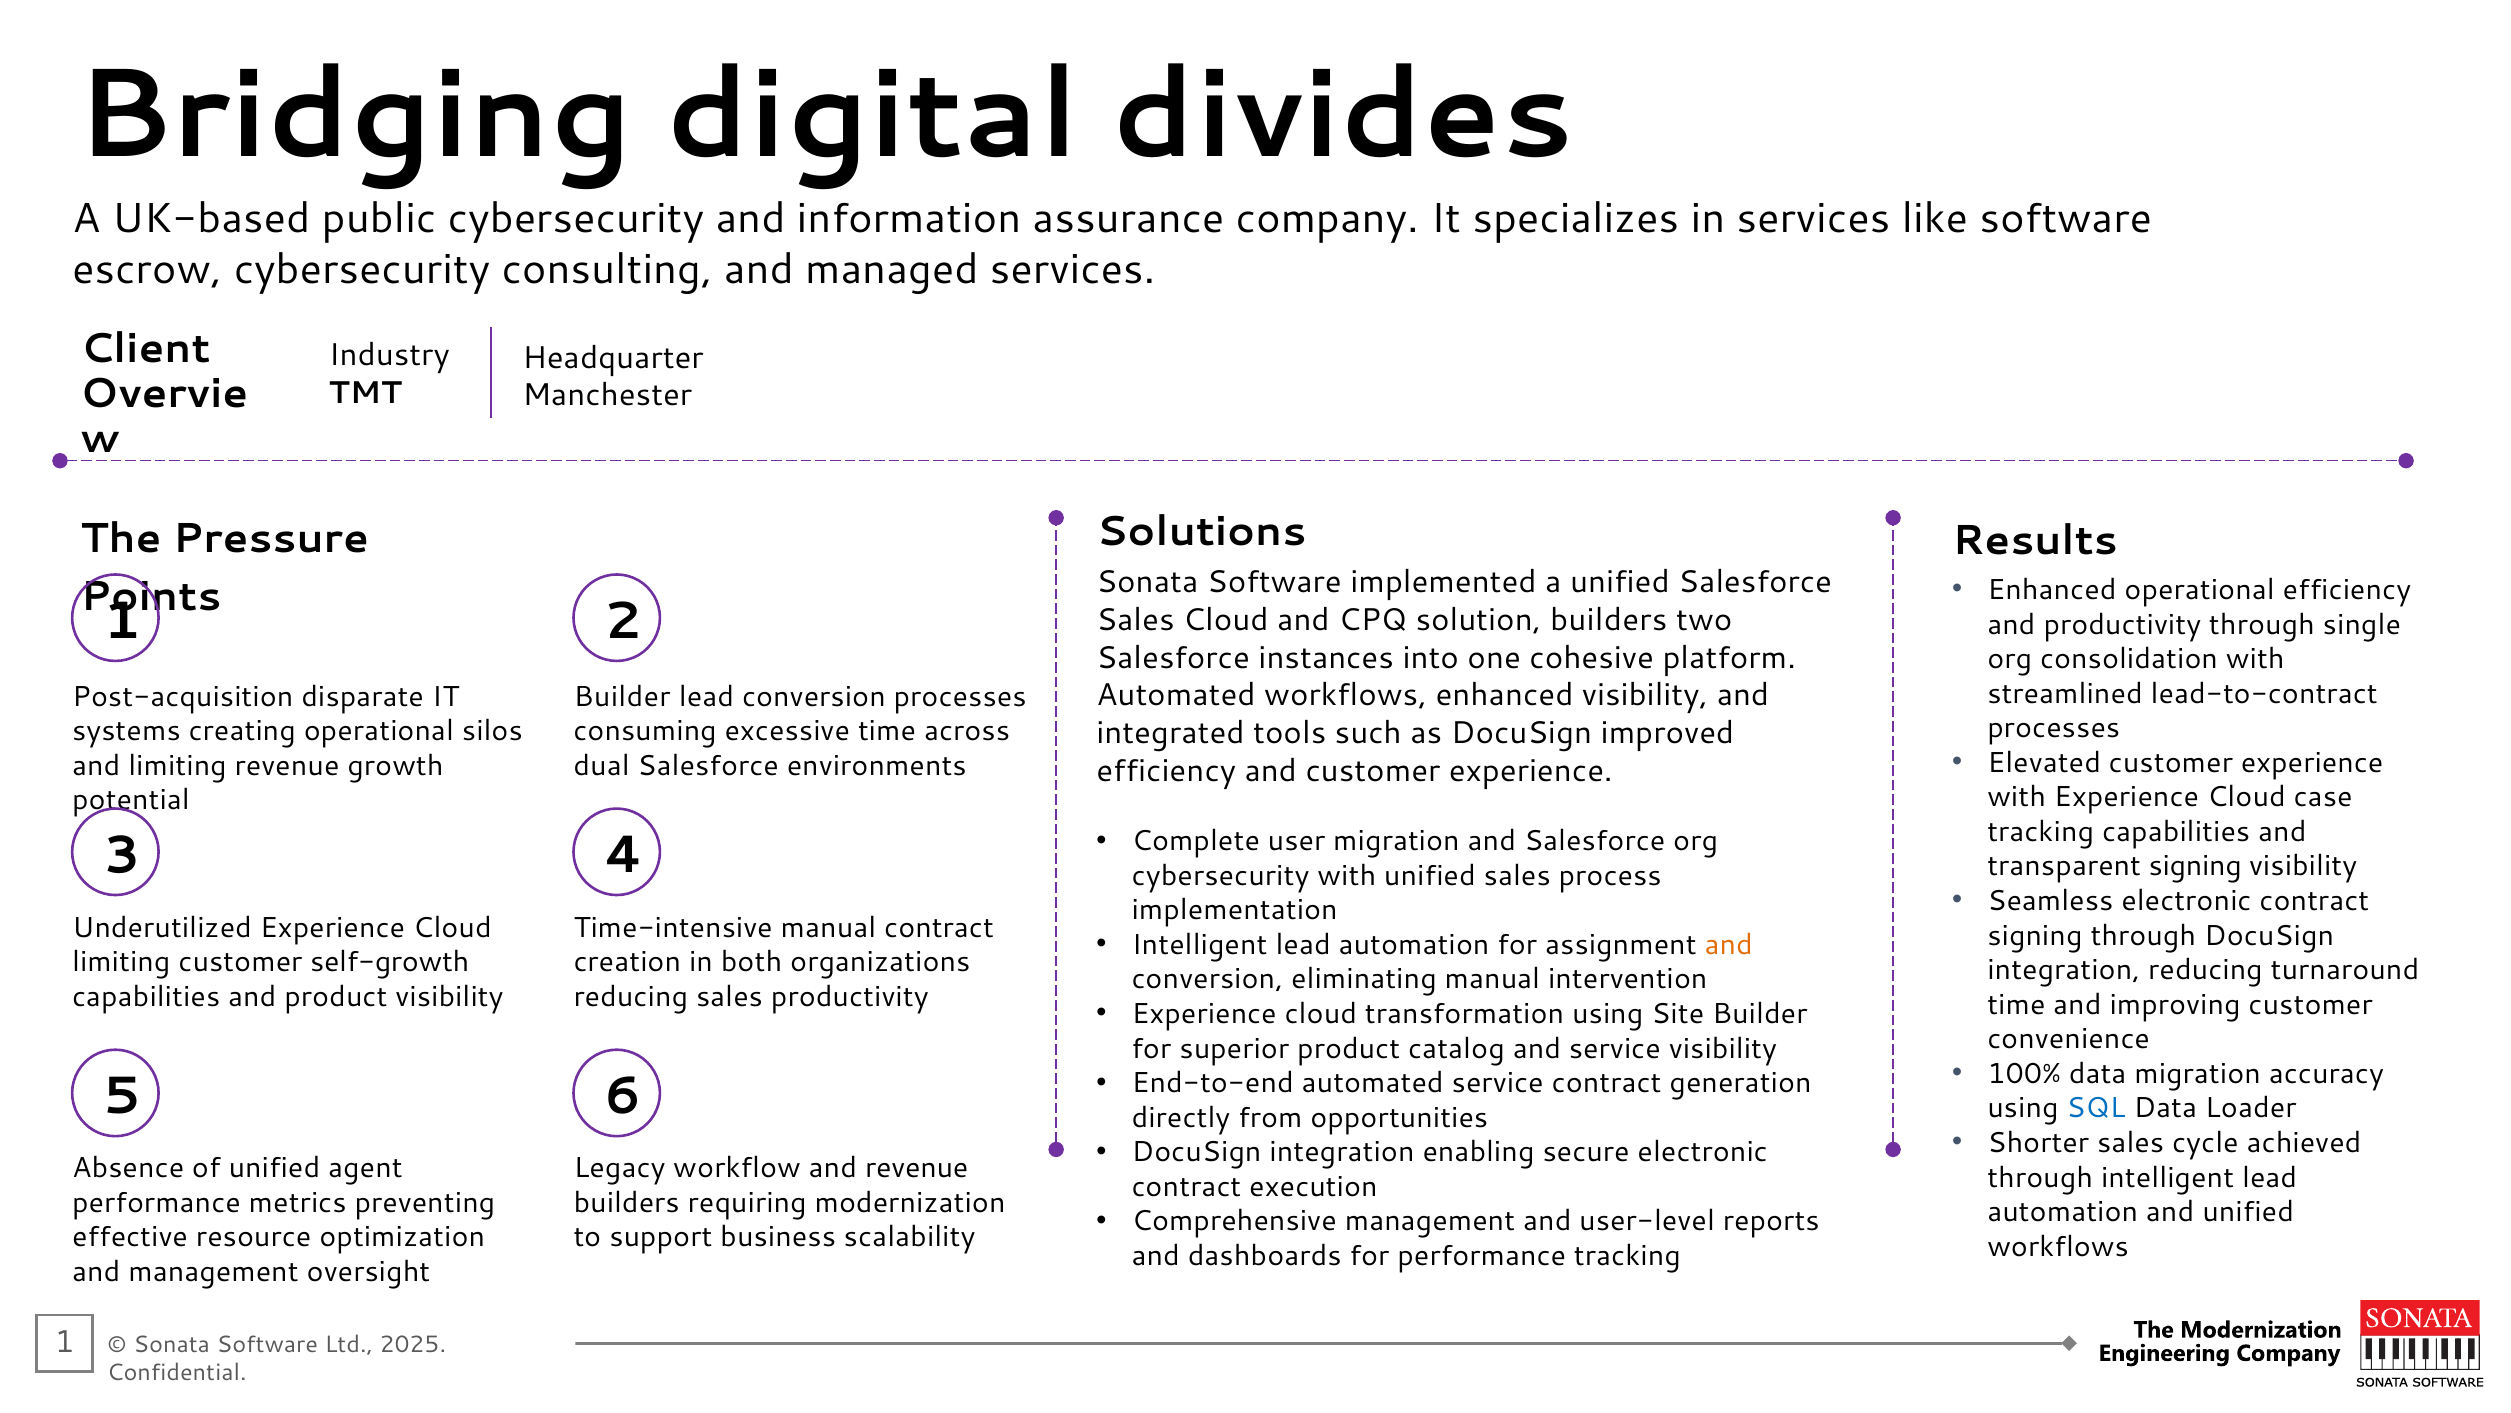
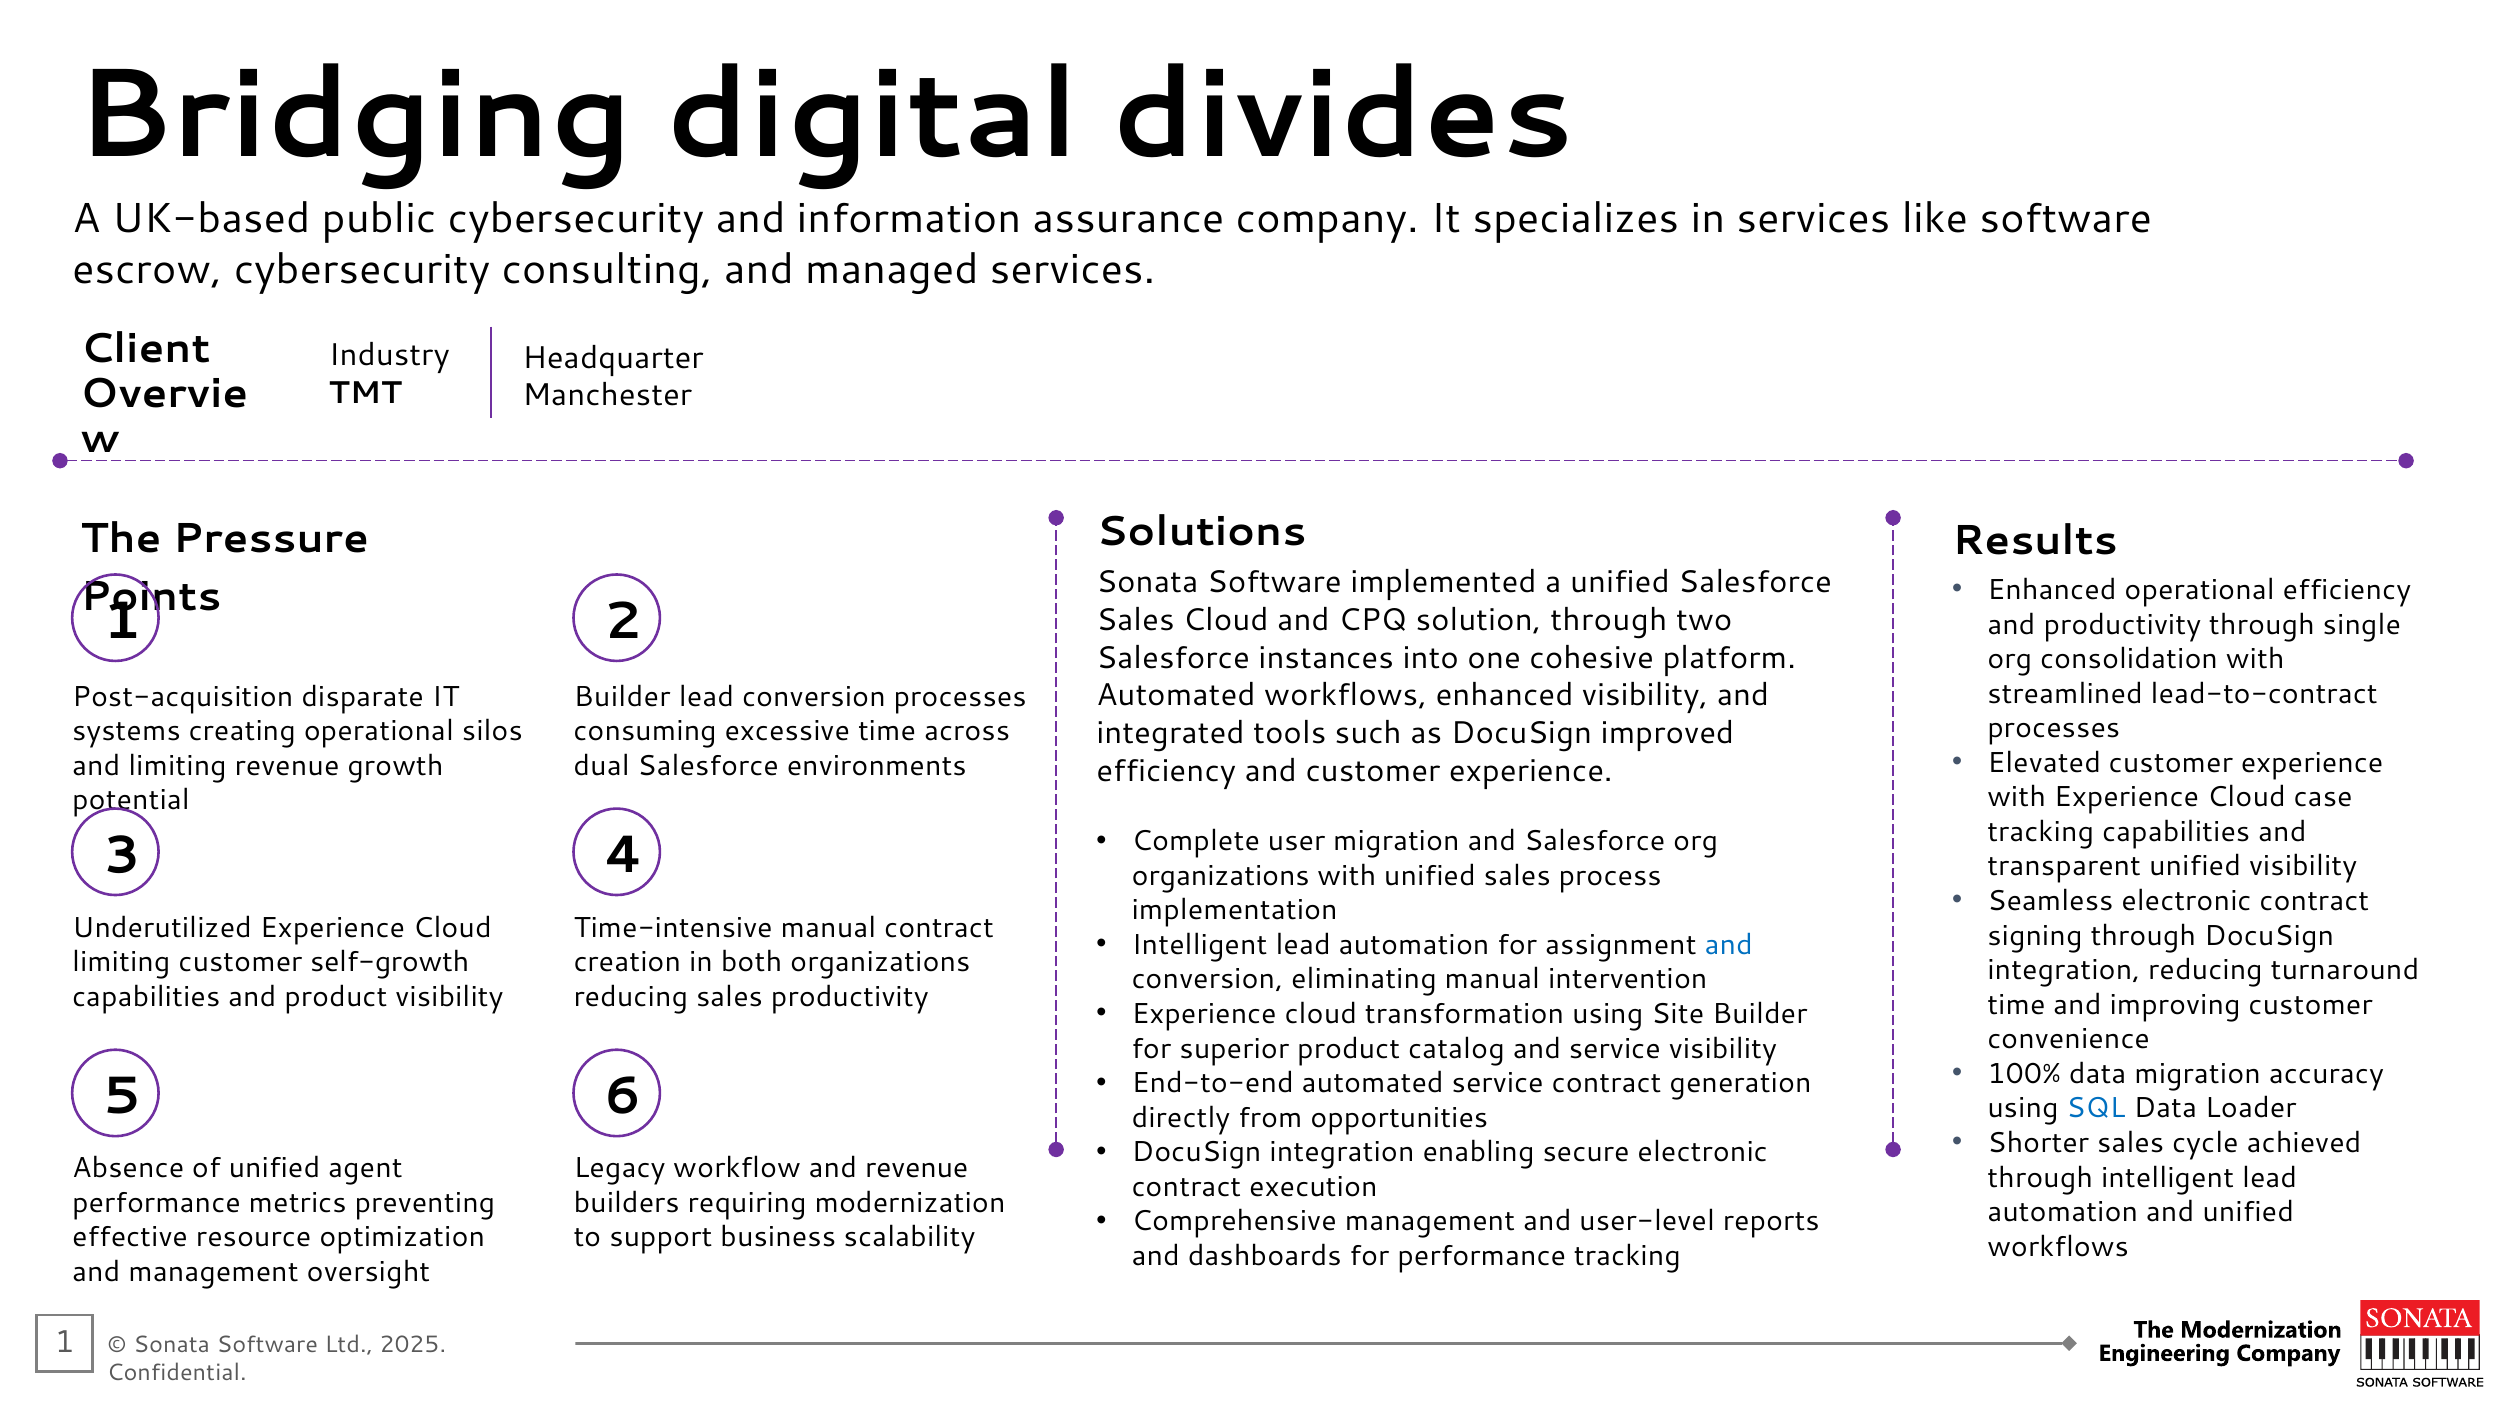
solution builders: builders -> through
transparent signing: signing -> unified
cybersecurity at (1221, 875): cybersecurity -> organizations
and at (1729, 945) colour: orange -> blue
